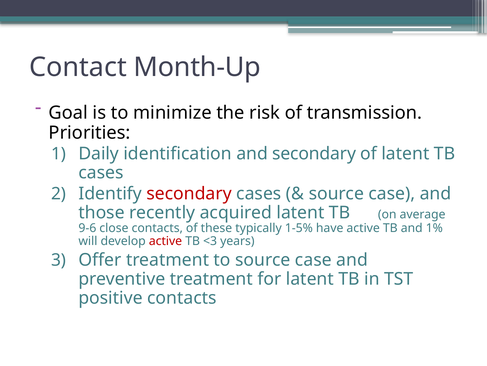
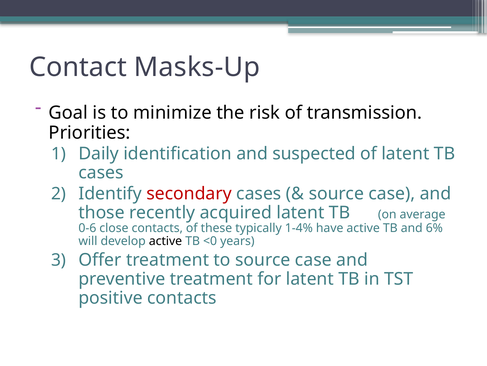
Month-Up: Month-Up -> Masks-Up
and secondary: secondary -> suspected
9-6: 9-6 -> 0-6
1-5%: 1-5% -> 1-4%
1%: 1% -> 6%
active at (165, 241) colour: red -> black
<3: <3 -> <0
